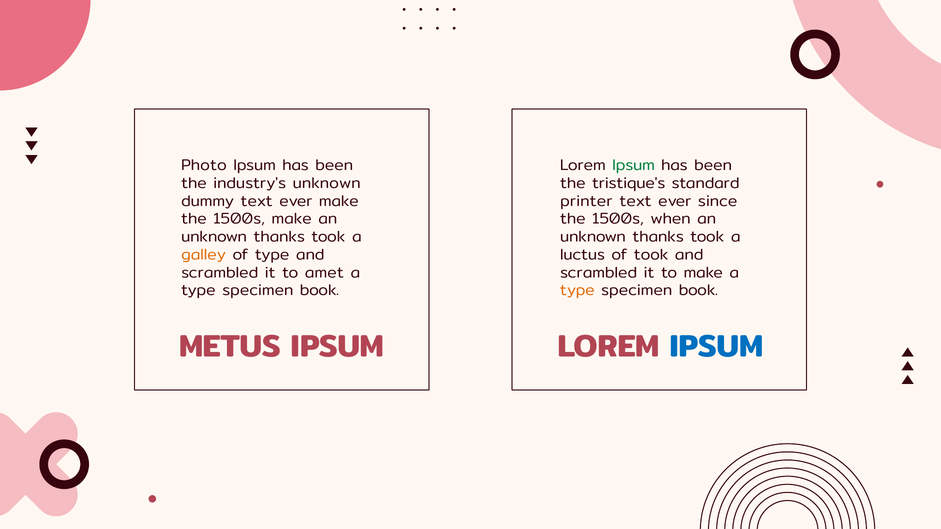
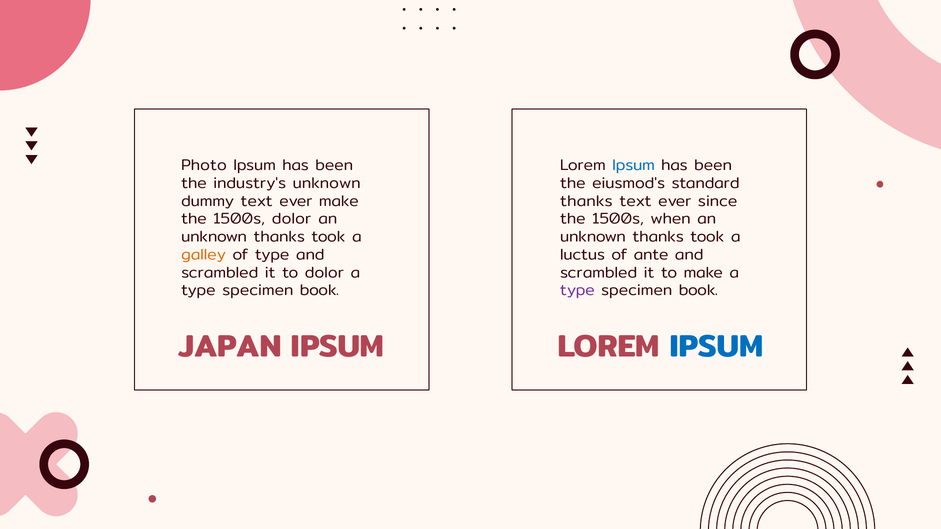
Ipsum at (634, 165) colour: green -> blue
tristique's: tristique's -> eiusmod's
printer at (586, 201): printer -> thanks
1500s make: make -> dolor
of took: took -> ante
to amet: amet -> dolor
type at (577, 291) colour: orange -> purple
METUS: METUS -> JAPAN
